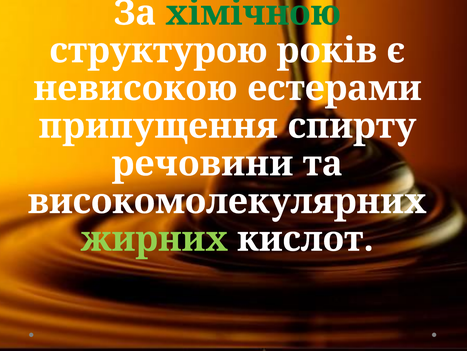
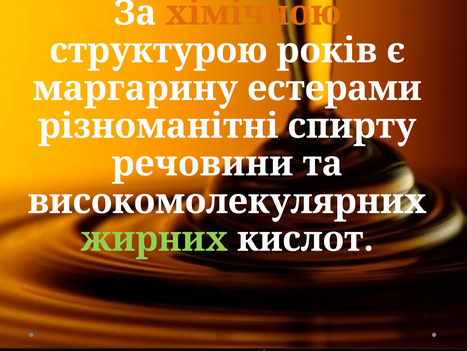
хімічною colour: green -> orange
невисокою: невисокою -> маргарину
припущення: припущення -> різноманітні
